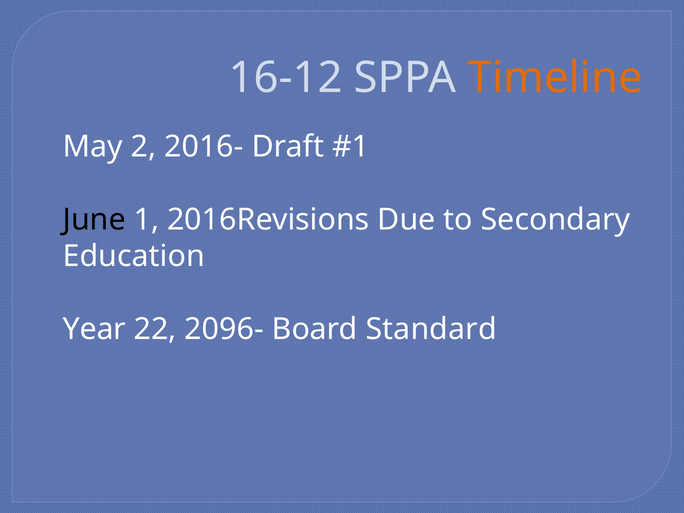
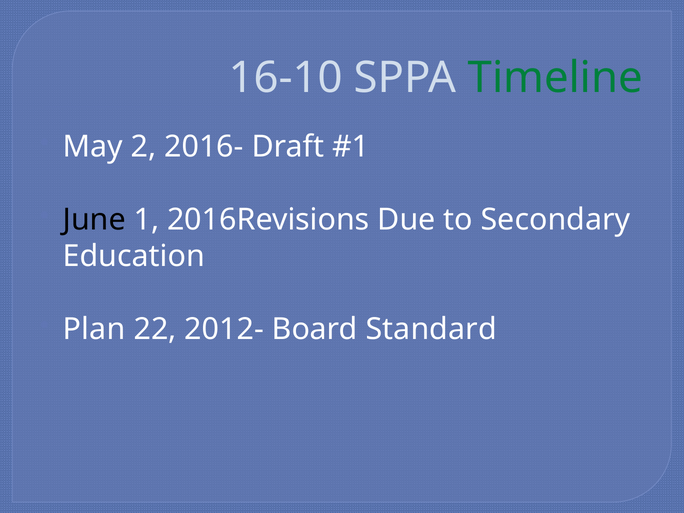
16-12: 16-12 -> 16-10
Timeline colour: orange -> green
Year: Year -> Plan
2096-: 2096- -> 2012-
